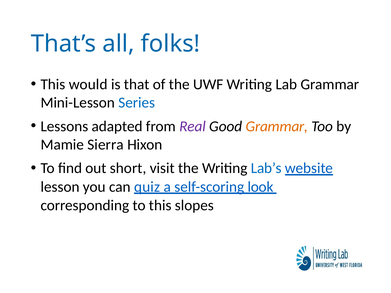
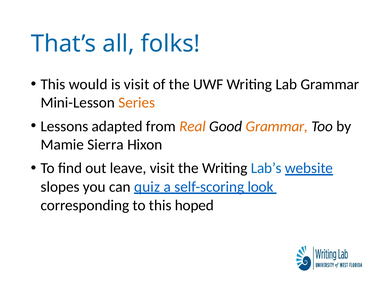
is that: that -> visit
Series colour: blue -> orange
Real colour: purple -> orange
short: short -> leave
lesson: lesson -> slopes
slopes: slopes -> hoped
